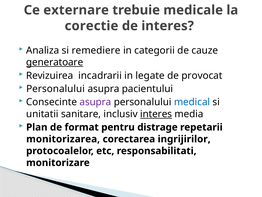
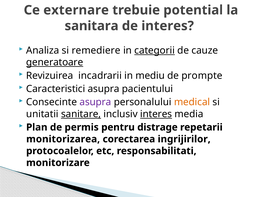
medicale: medicale -> potential
corectie: corectie -> sanitara
categorii underline: none -> present
legate: legate -> mediu
provocat: provocat -> prompte
Personalului at (56, 89): Personalului -> Caracteristici
medical colour: blue -> orange
sanitare underline: none -> present
format: format -> permis
